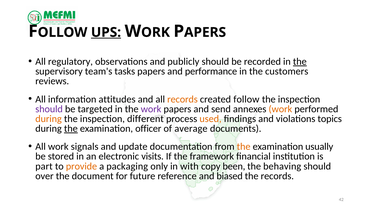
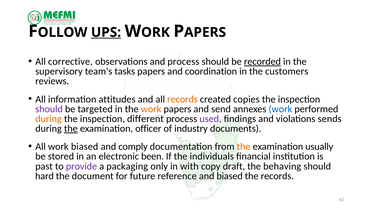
regulatory: regulatory -> corrective
and publicly: publicly -> process
recorded underline: none -> present
the at (300, 62) underline: present -> none
performance: performance -> coordination
follow: follow -> copies
work at (151, 109) colour: purple -> orange
work at (280, 109) colour: orange -> blue
used colour: orange -> purple
topics: topics -> sends
average: average -> industry
work signals: signals -> biased
update: update -> comply
visits: visits -> been
framework: framework -> individuals
part: part -> past
provide colour: orange -> purple
been: been -> draft
over: over -> hard
